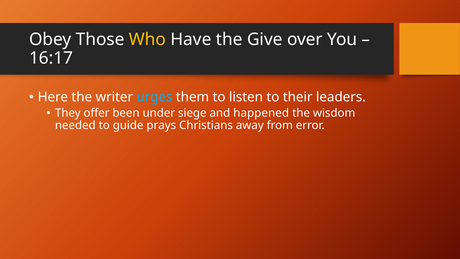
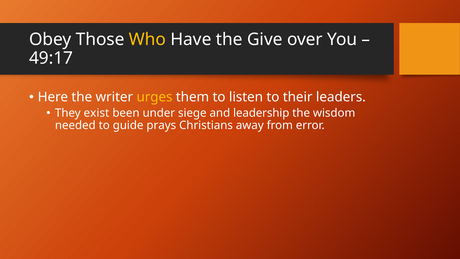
16:17: 16:17 -> 49:17
urges colour: light blue -> yellow
offer: offer -> exist
happened: happened -> leadership
